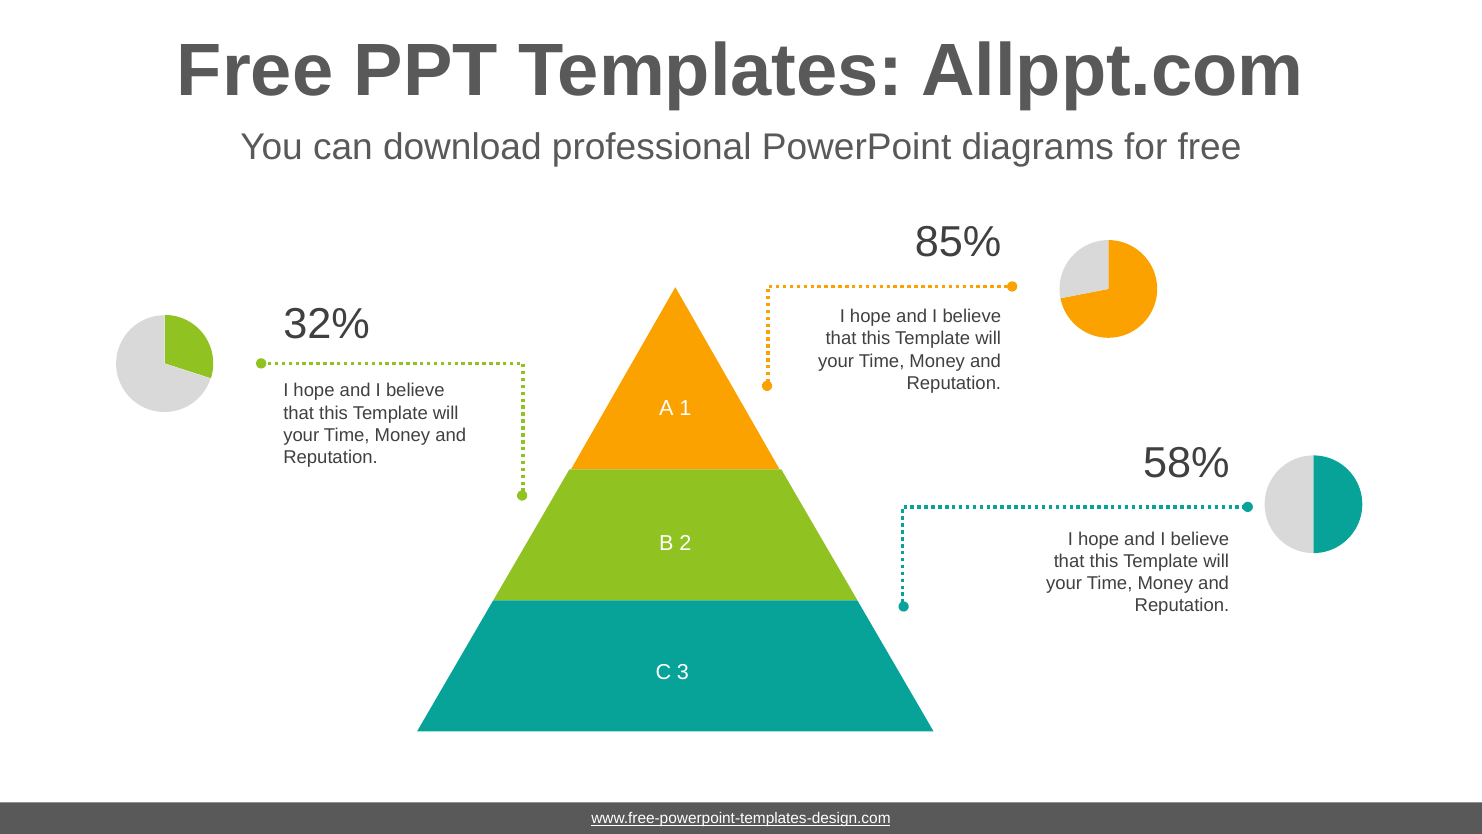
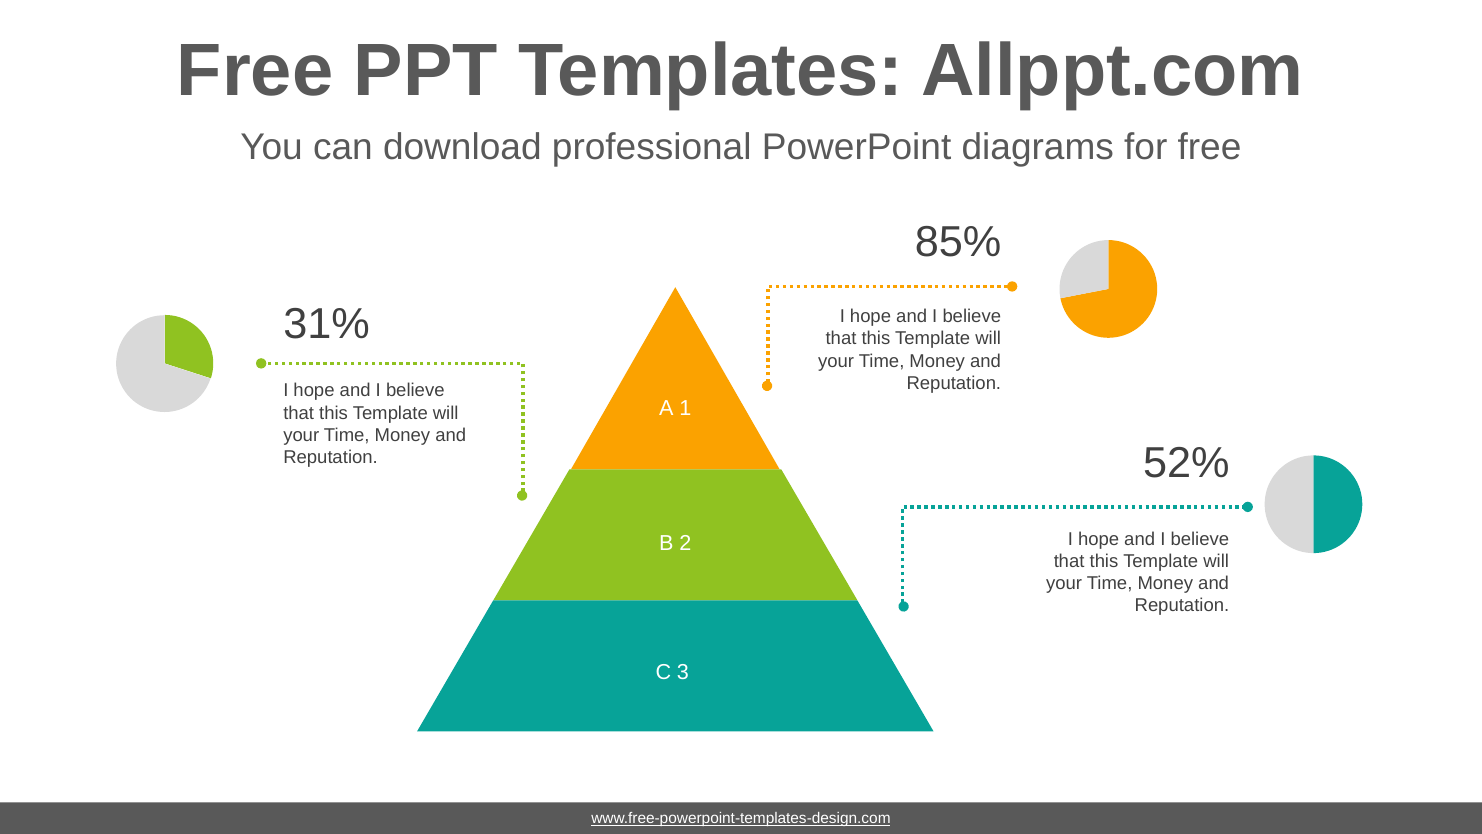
32%: 32% -> 31%
58%: 58% -> 52%
